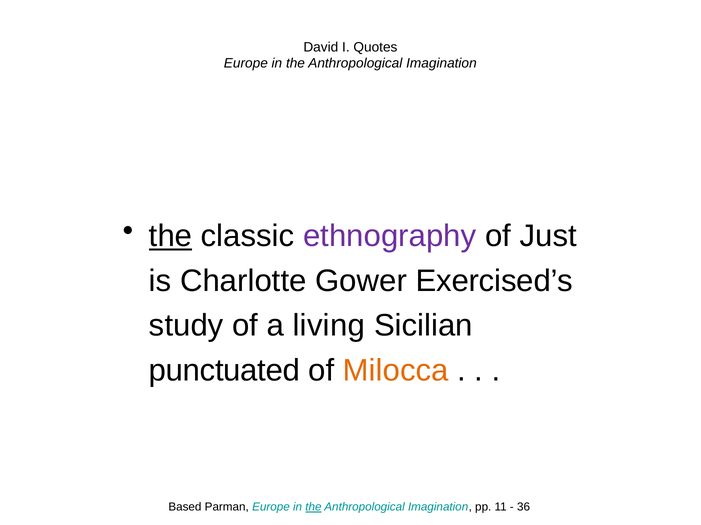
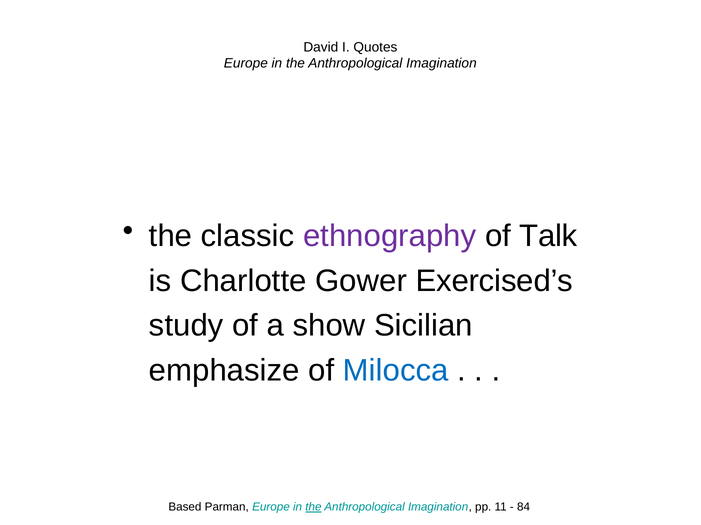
the at (171, 236) underline: present -> none
Just: Just -> Talk
living: living -> show
punctuated: punctuated -> emphasize
Milocca colour: orange -> blue
36: 36 -> 84
